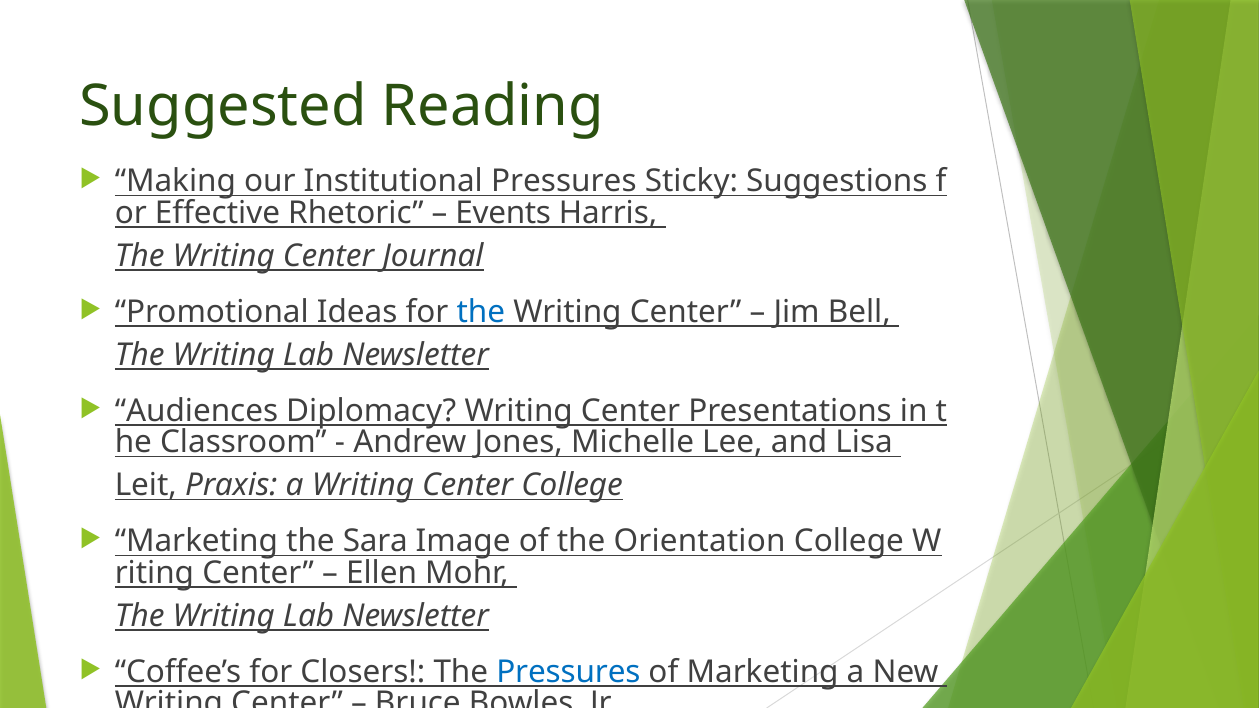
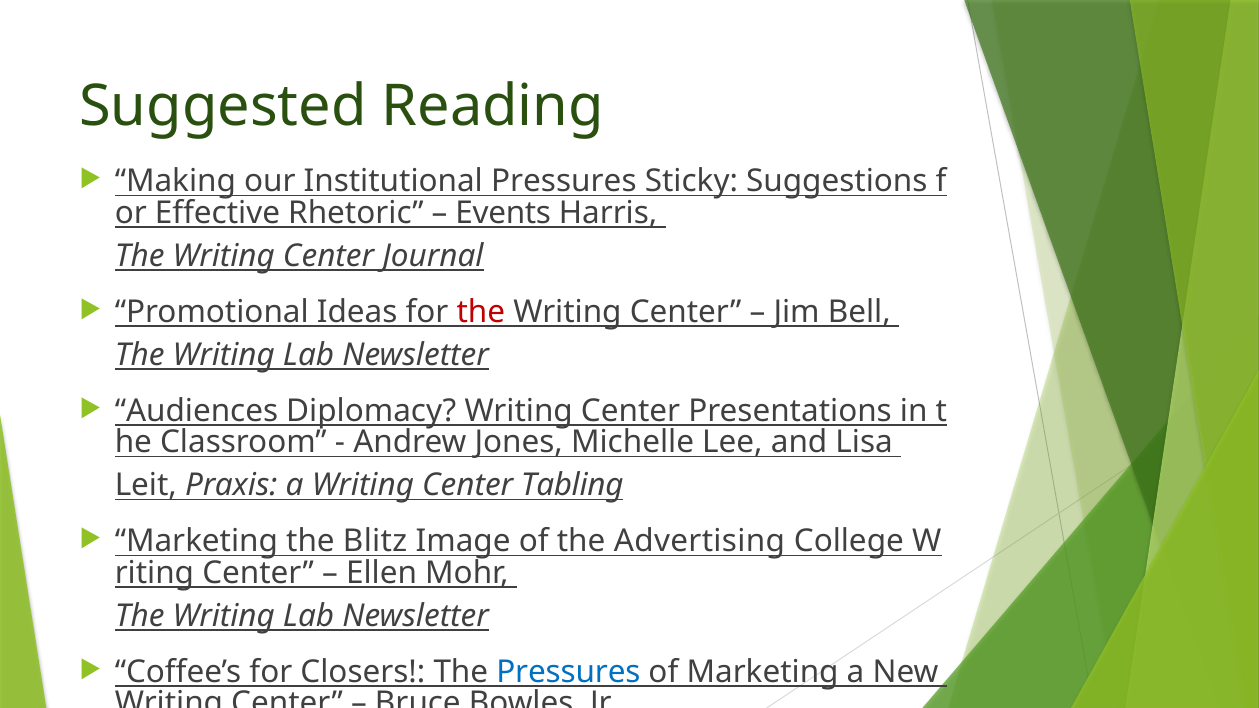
the at (481, 312) colour: blue -> red
Center College: College -> Tabling
Sara: Sara -> Blitz
Orientation: Orientation -> Advertising
